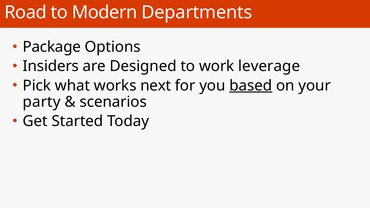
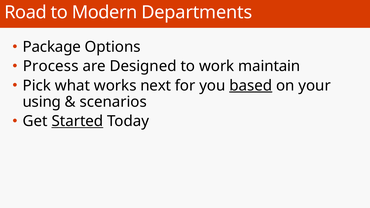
Insiders: Insiders -> Process
leverage: leverage -> maintain
party: party -> using
Started underline: none -> present
